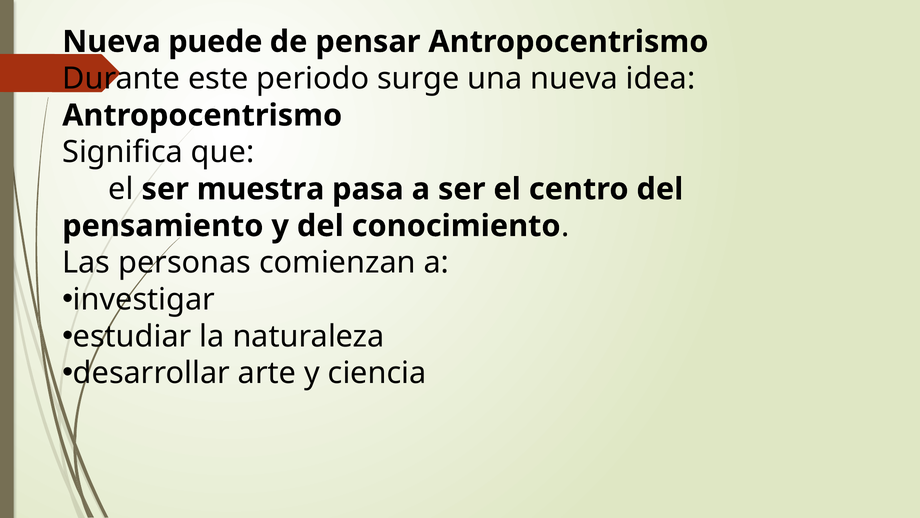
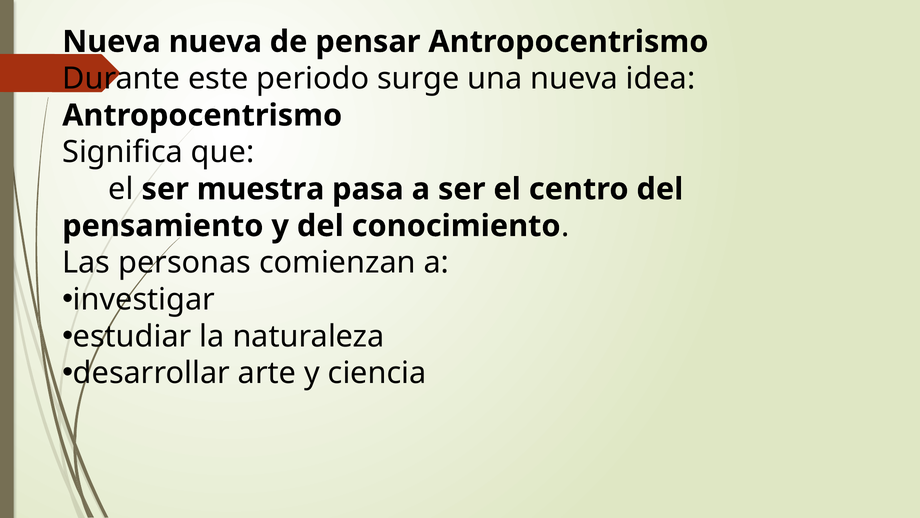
Nueva puede: puede -> nueva
